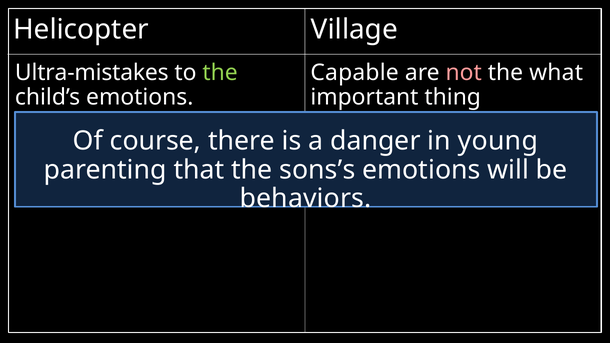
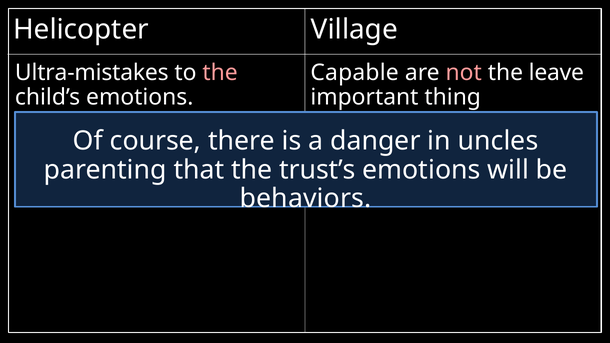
the at (220, 73) colour: light green -> pink
the what: what -> leave
young: young -> uncles
sons’s: sons’s -> trust’s
